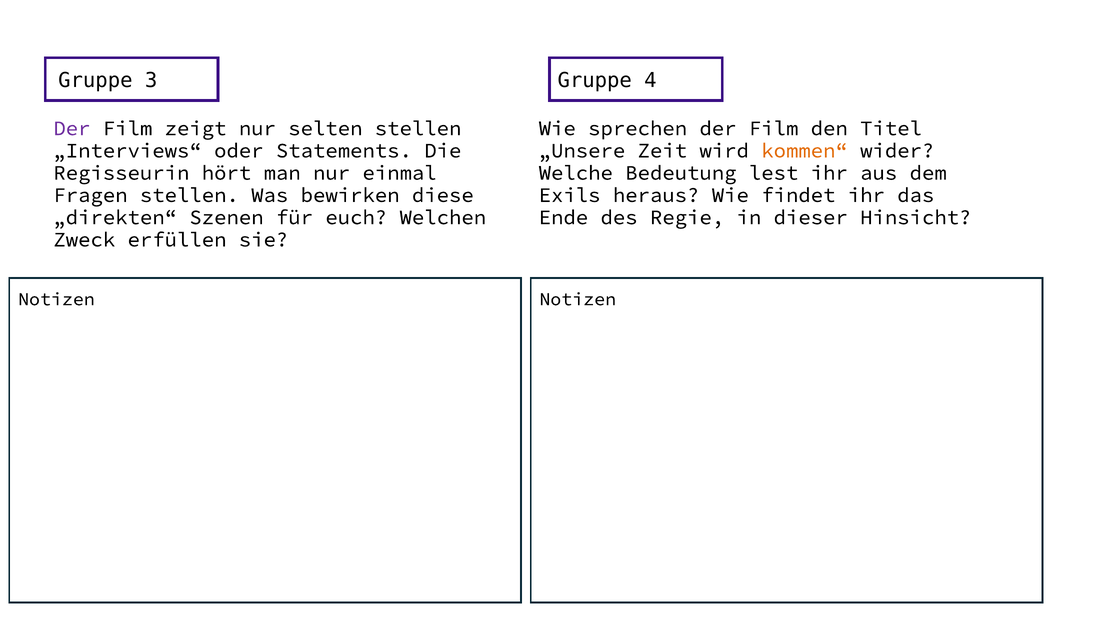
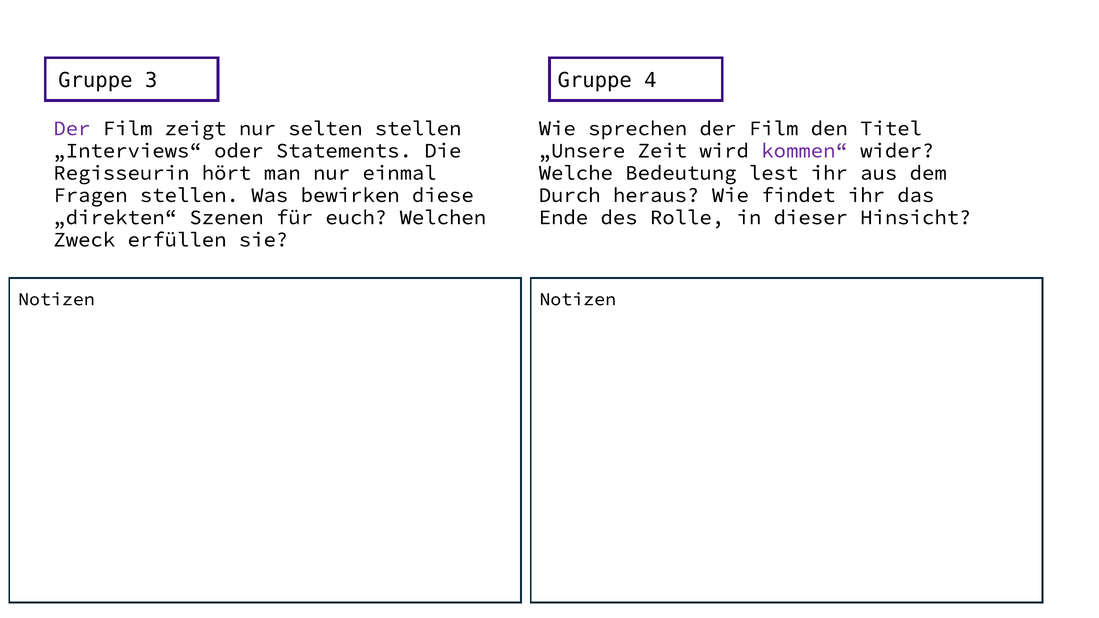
kommen“ colour: orange -> purple
Exils: Exils -> Durch
Regie: Regie -> Rolle
